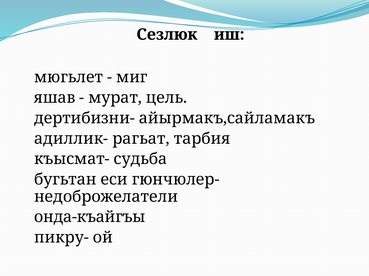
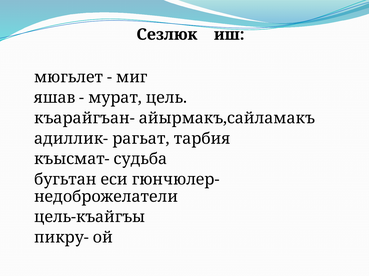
дертибизни-: дертибизни- -> къарайгъан-
онда-къайгъы: онда-къайгъы -> цель-къайгъы
